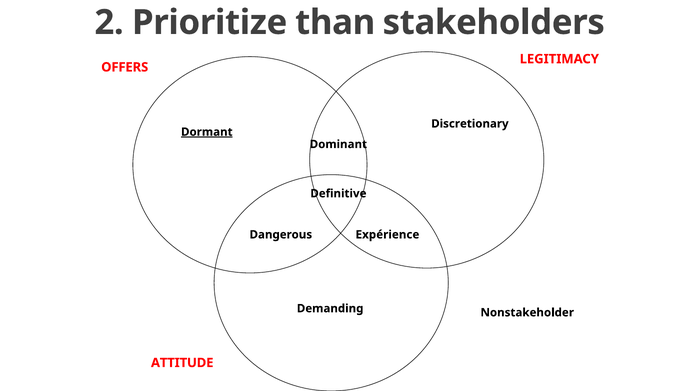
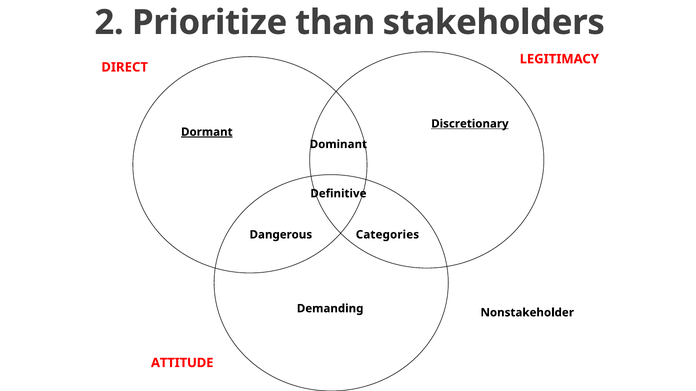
OFFERS: OFFERS -> DIRECT
Discretionary underline: none -> present
Expérience: Expérience -> Categories
